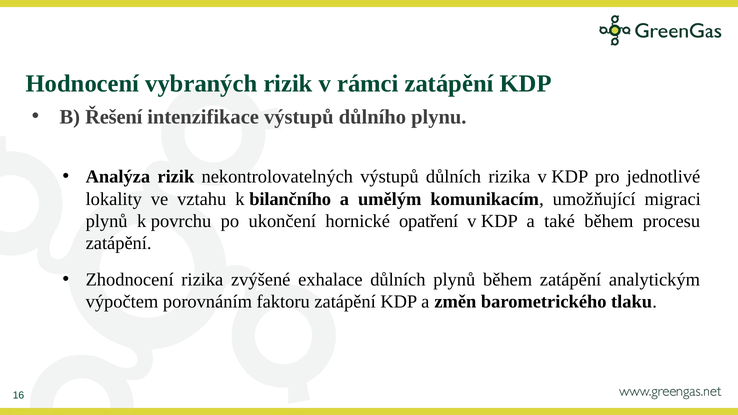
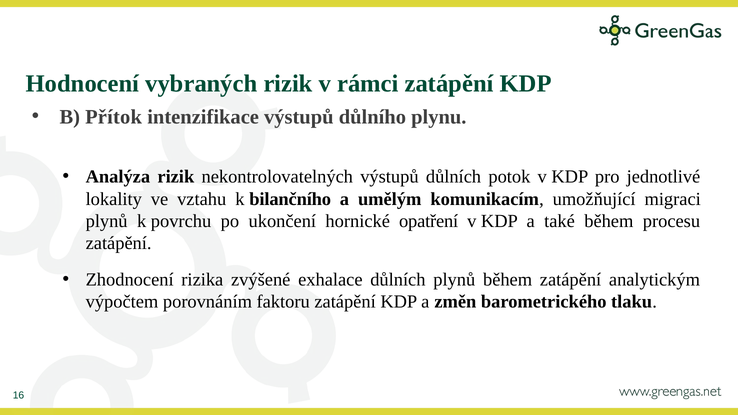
Řešení: Řešení -> Přítok
důlních rizika: rizika -> potok
